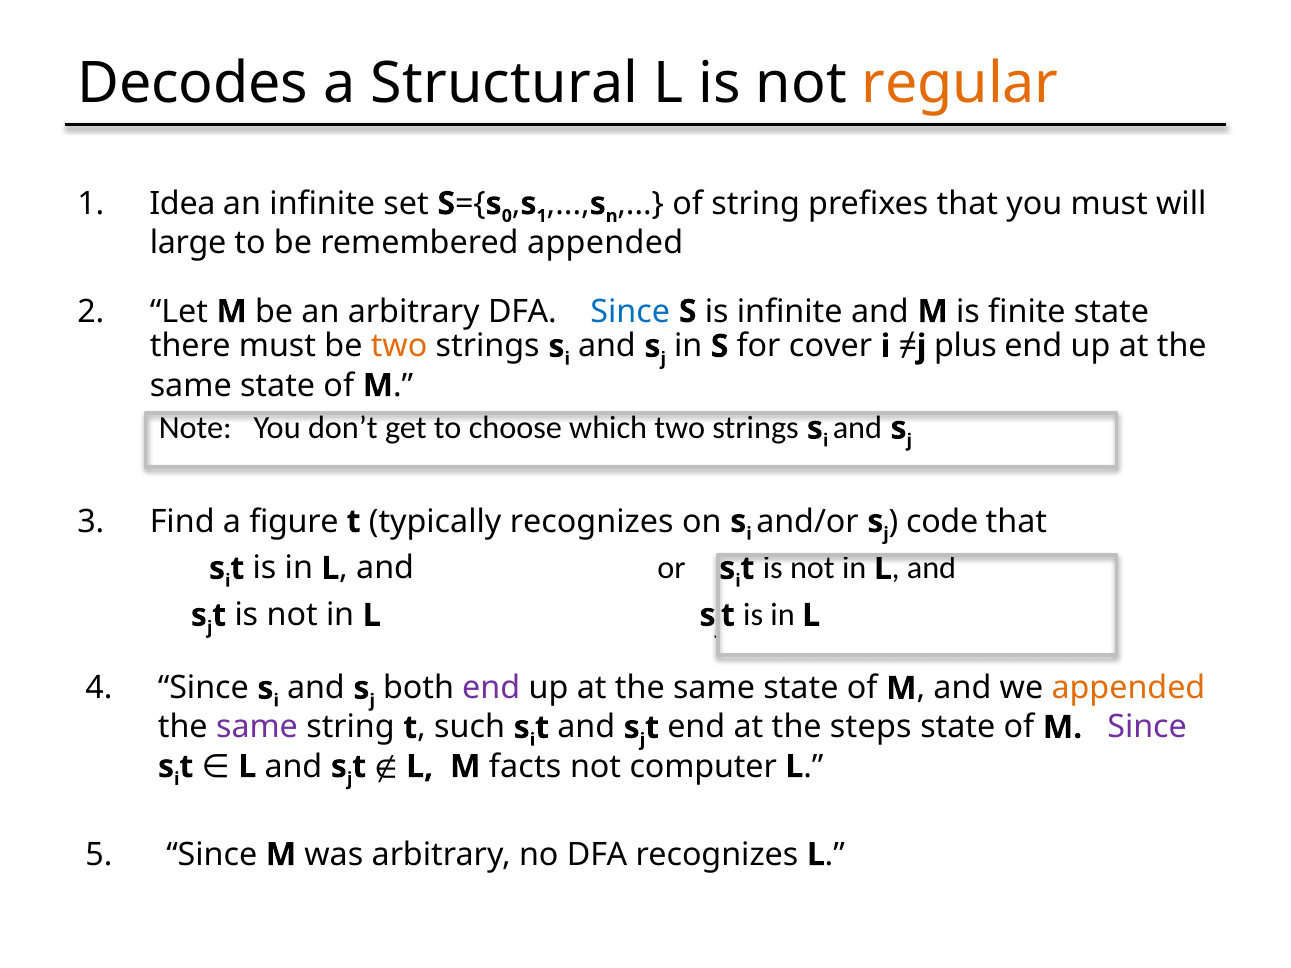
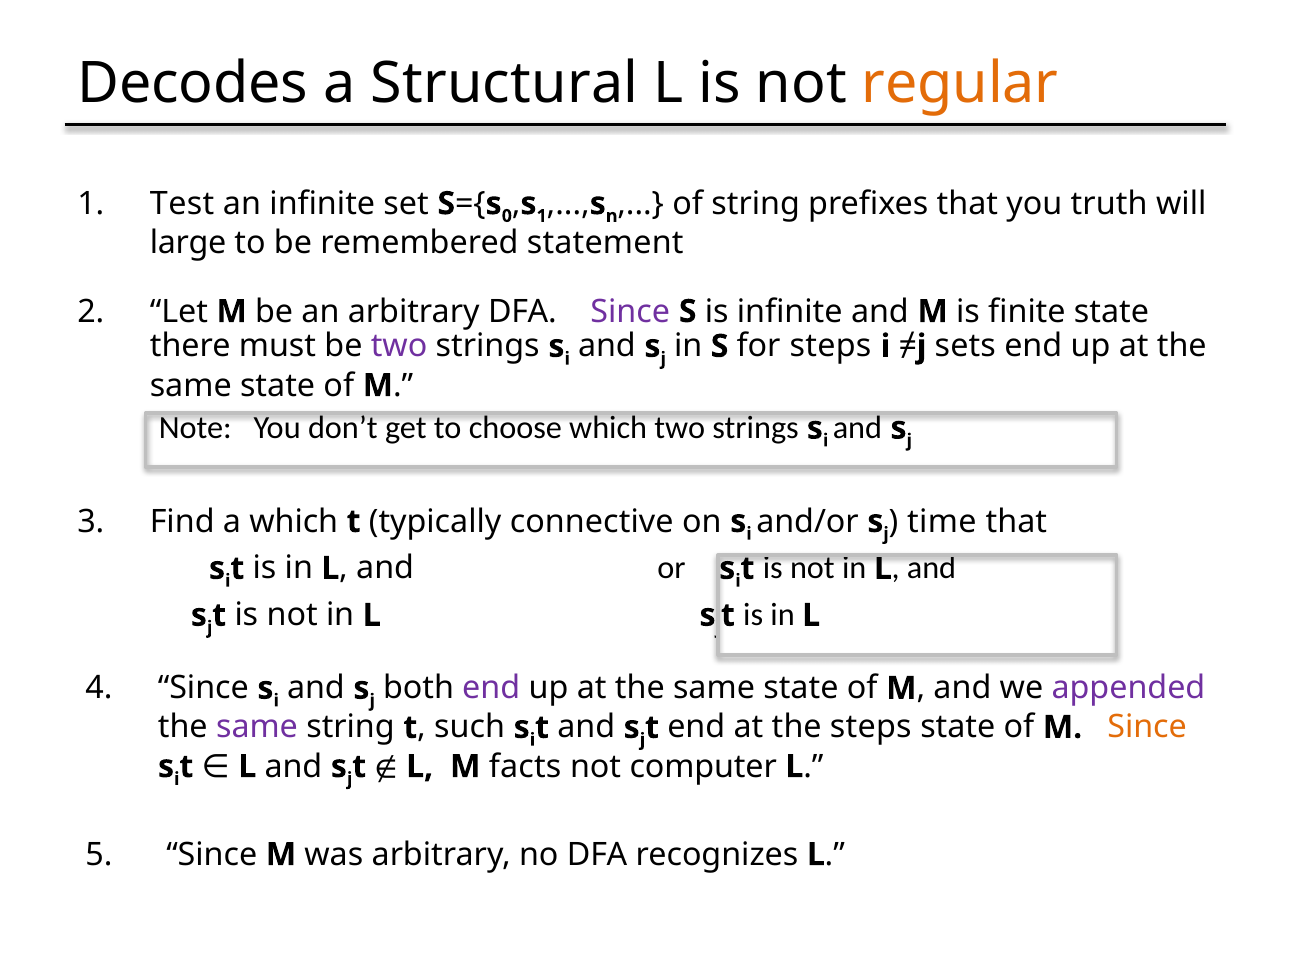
Idea: Idea -> Test
you must: must -> truth
remembered appended: appended -> statement
Since at (630, 311) colour: blue -> purple
two at (399, 346) colour: orange -> purple
for cover: cover -> steps
plus: plus -> sets
a figure: figure -> which
typically recognizes: recognizes -> connective
code: code -> time
appended at (1128, 688) colour: orange -> purple
Since at (1147, 728) colour: purple -> orange
